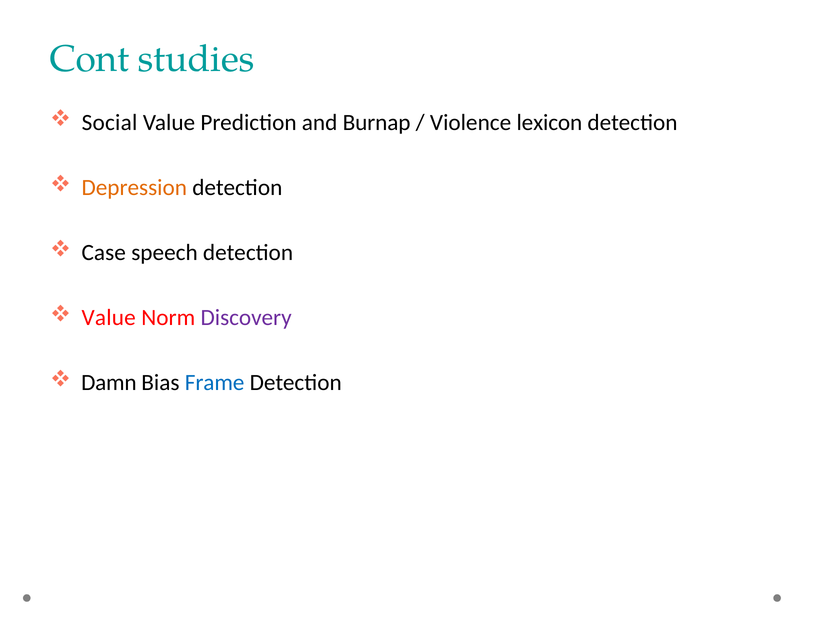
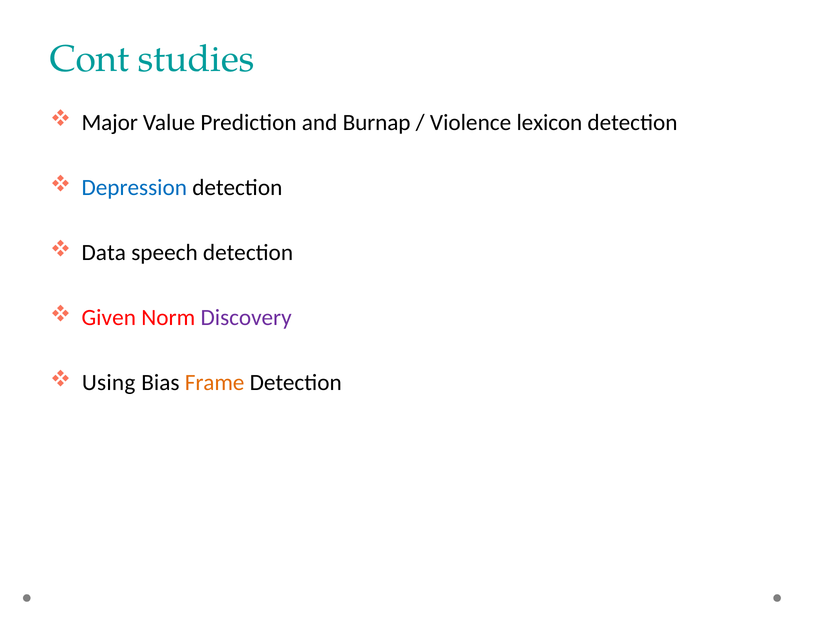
Social: Social -> Major
Depression colour: orange -> blue
Case: Case -> Data
Value at (109, 318): Value -> Given
Damn: Damn -> Using
Frame colour: blue -> orange
